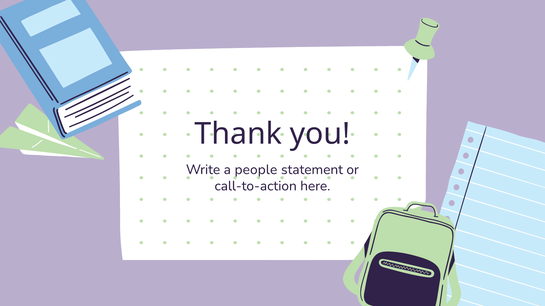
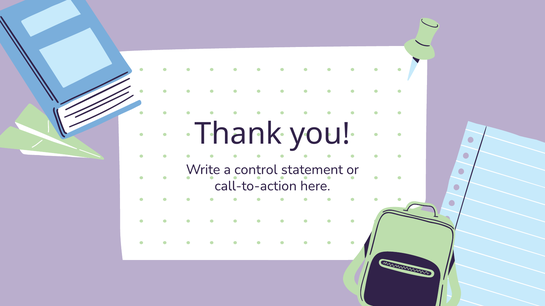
people: people -> control
